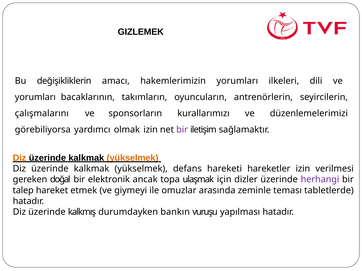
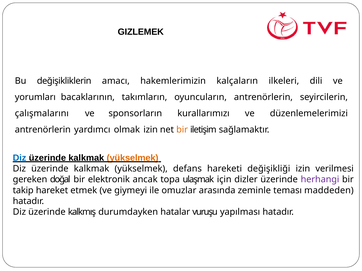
hakemlerimizin yorumları: yorumları -> kalçaların
görebiliyorsa at (43, 130): görebiliyorsa -> antrenörlerin
bir at (182, 130) colour: purple -> orange
Diz at (20, 158) colour: orange -> blue
hareketler: hareketler -> değişikliği
talep: talep -> takip
tabletlerde: tabletlerde -> maddeden
bankın: bankın -> hatalar
